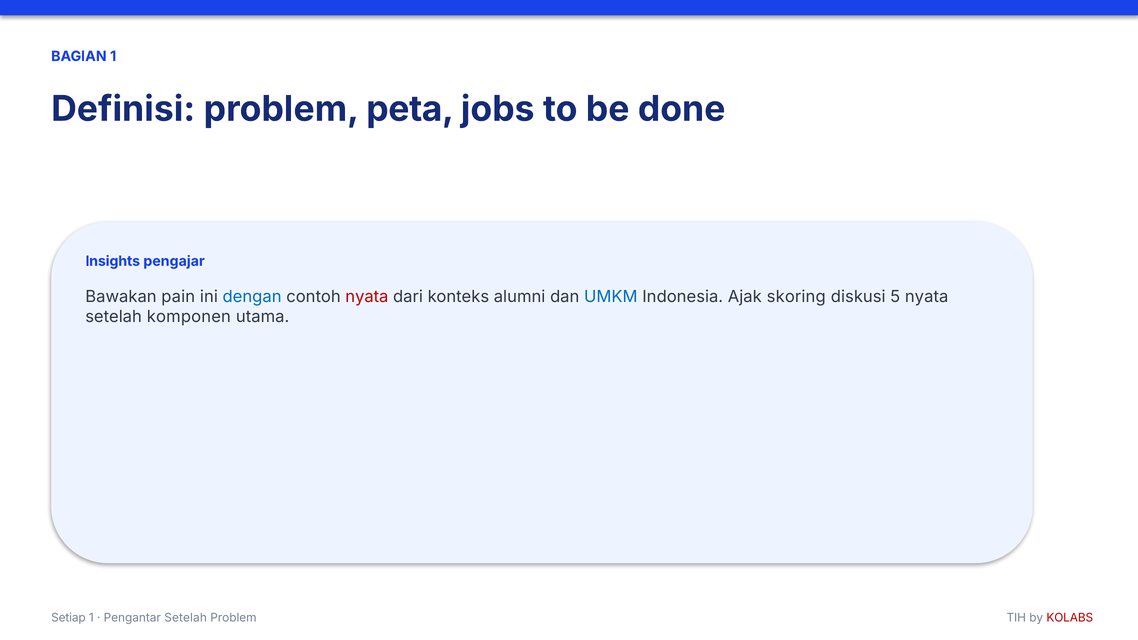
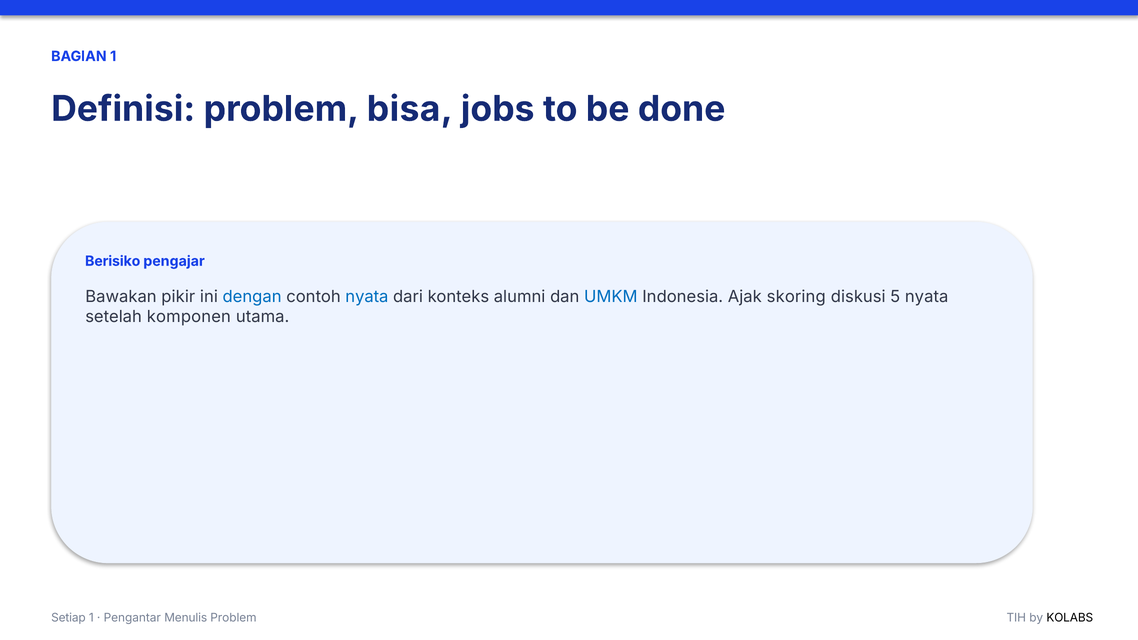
peta: peta -> bisa
Insights: Insights -> Berisiko
pain: pain -> pikir
nyata at (367, 297) colour: red -> blue
Pengantar Setelah: Setelah -> Menulis
KOLABS colour: red -> black
